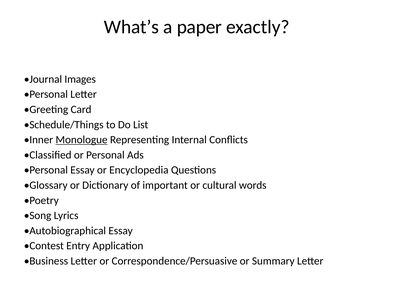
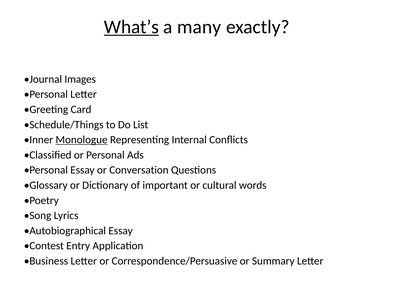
What’s underline: none -> present
paper: paper -> many
Encyclopedia: Encyclopedia -> Conversation
